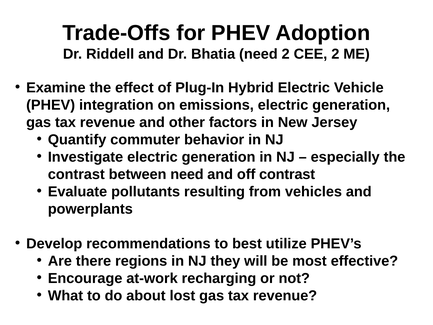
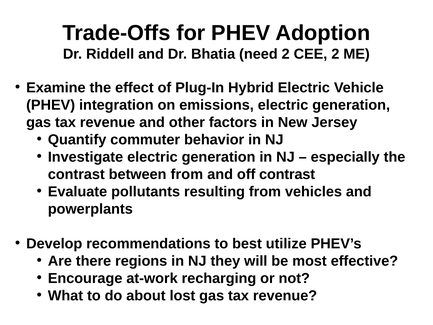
between need: need -> from
